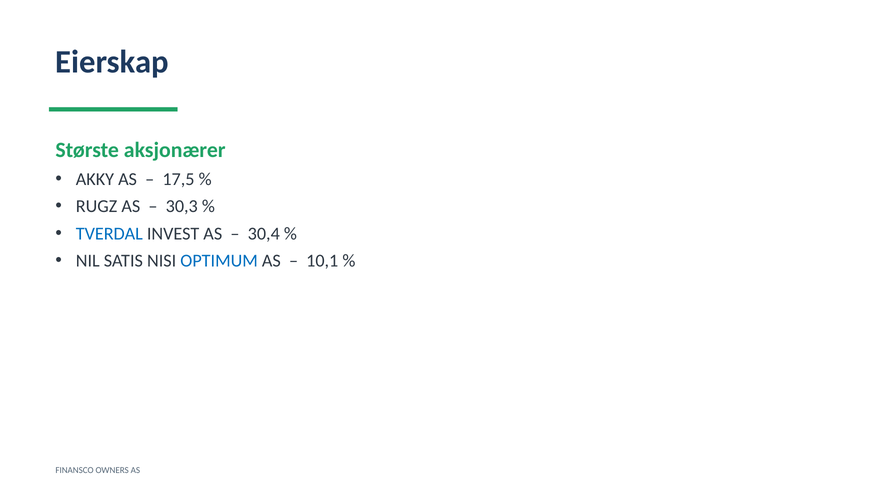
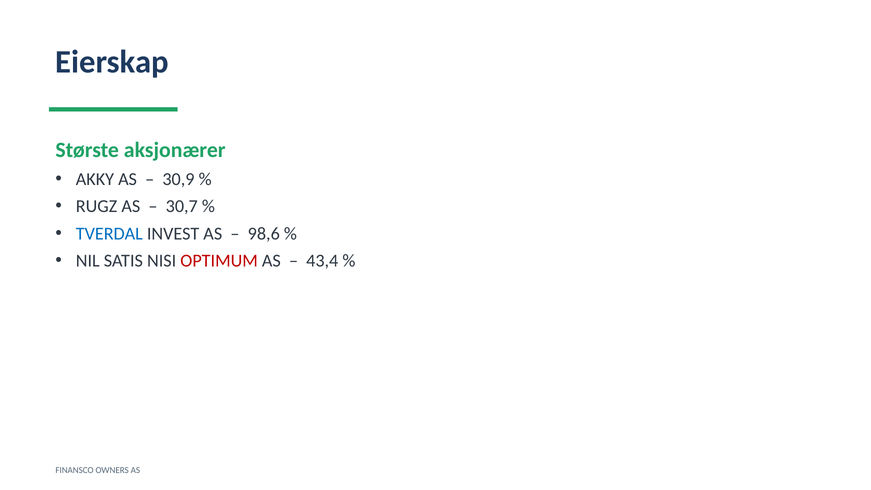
17,5: 17,5 -> 30,9
30,3: 30,3 -> 30,7
30,4: 30,4 -> 98,6
OPTIMUM colour: blue -> red
10,1: 10,1 -> 43,4
